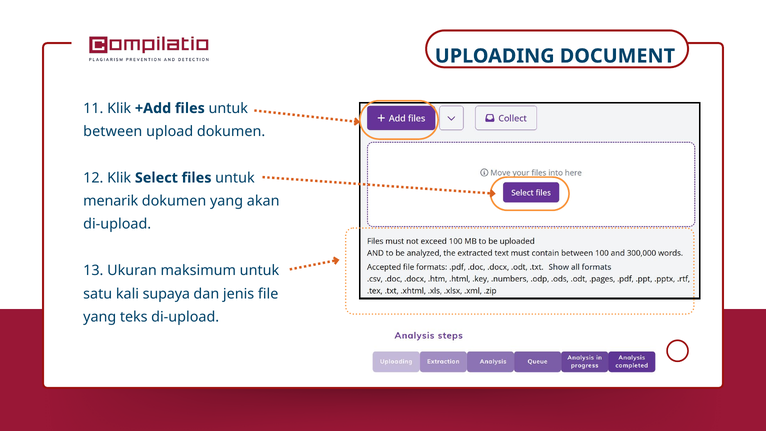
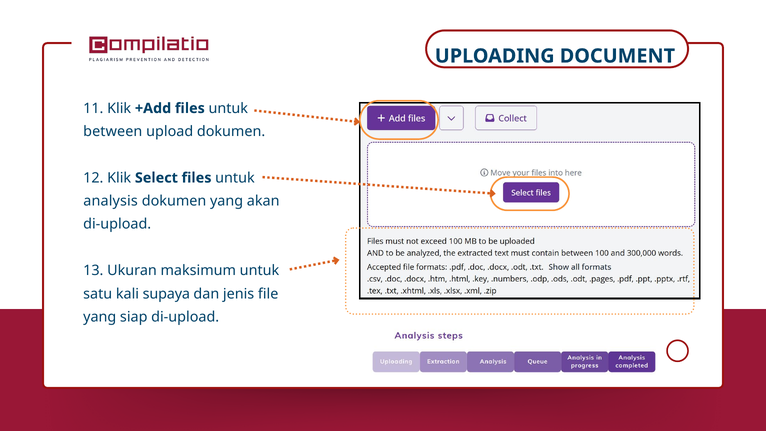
menarik: menarik -> analysis
teks: teks -> siap
